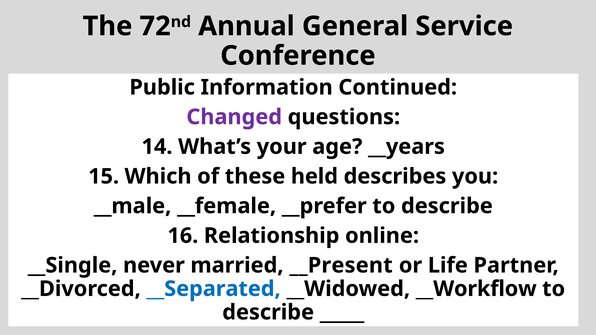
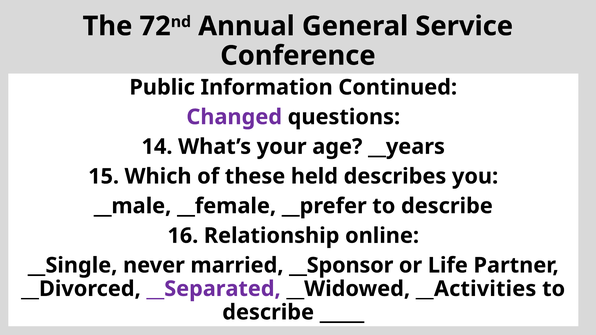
__Present: __Present -> __Sponsor
__Separated colour: blue -> purple
__Workflow: __Workflow -> __Activities
